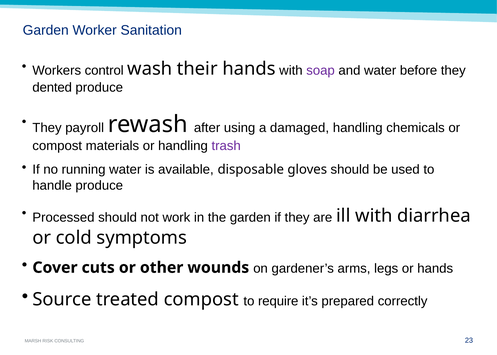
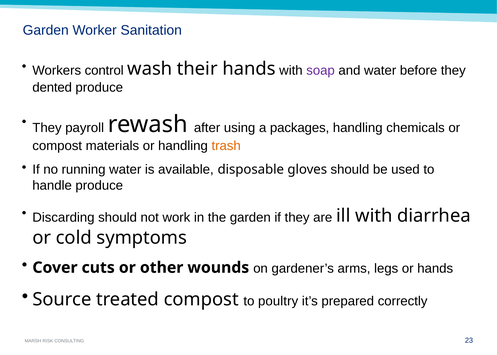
damaged: damaged -> packages
trash colour: purple -> orange
Processed: Processed -> Discarding
require: require -> poultry
